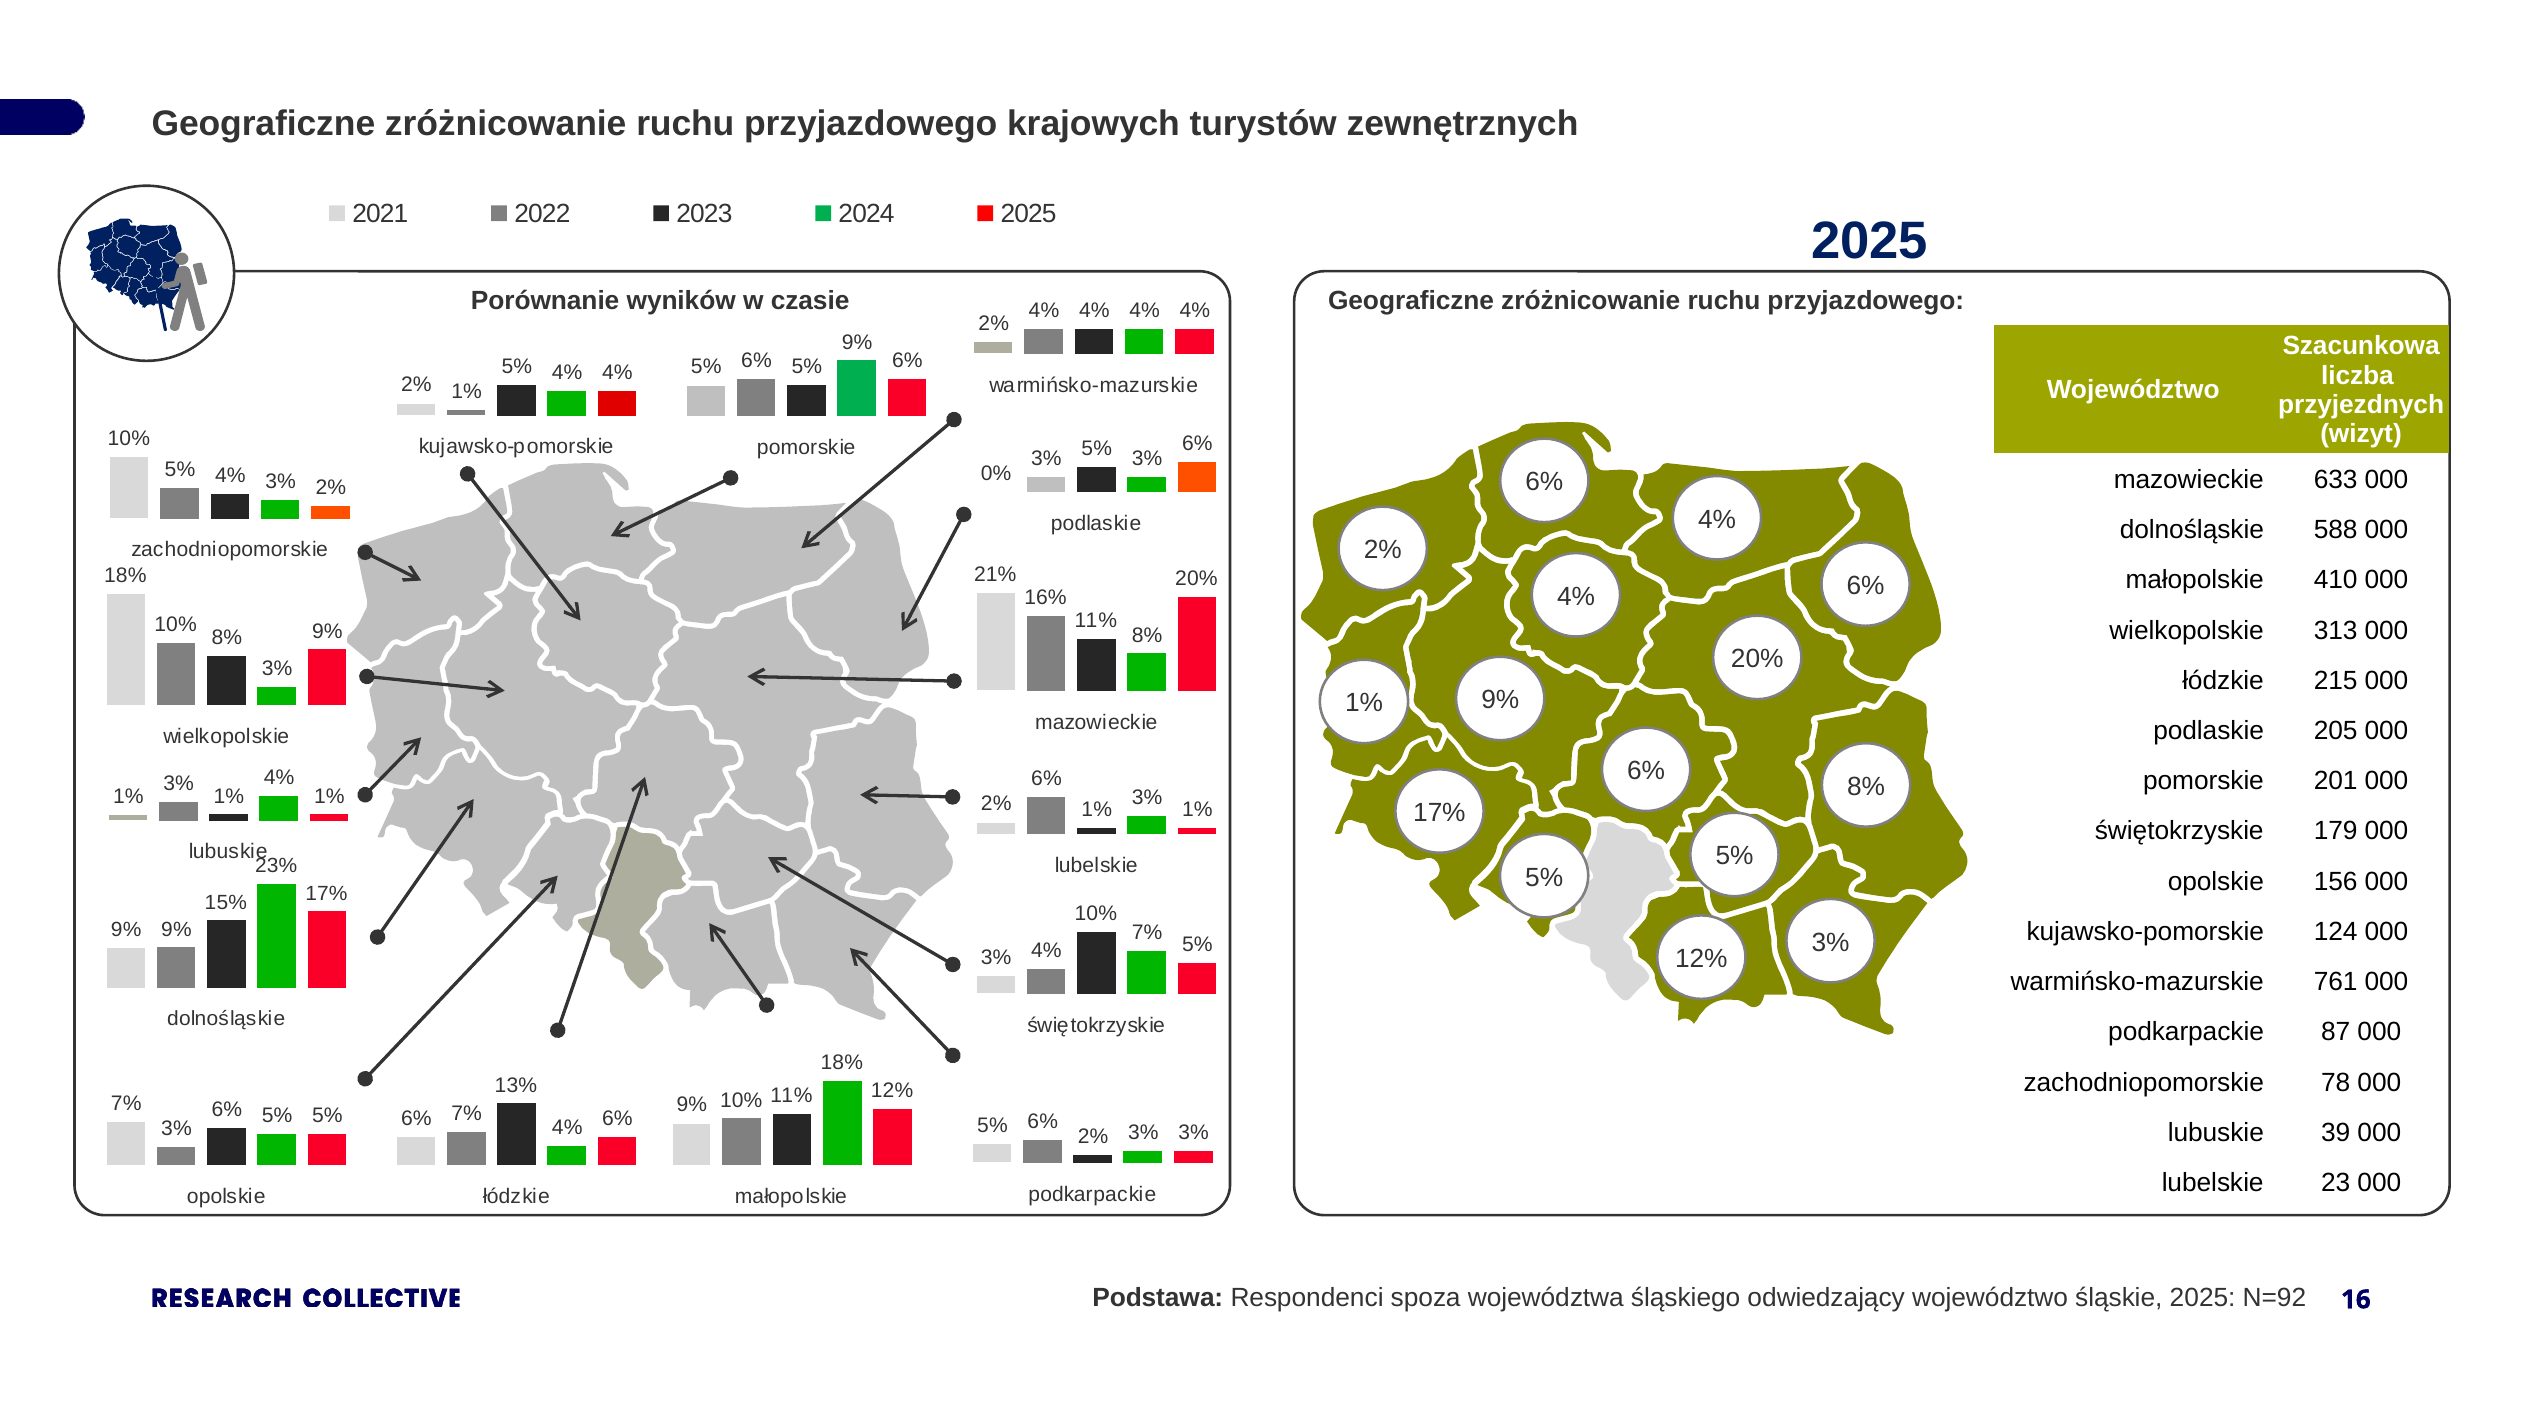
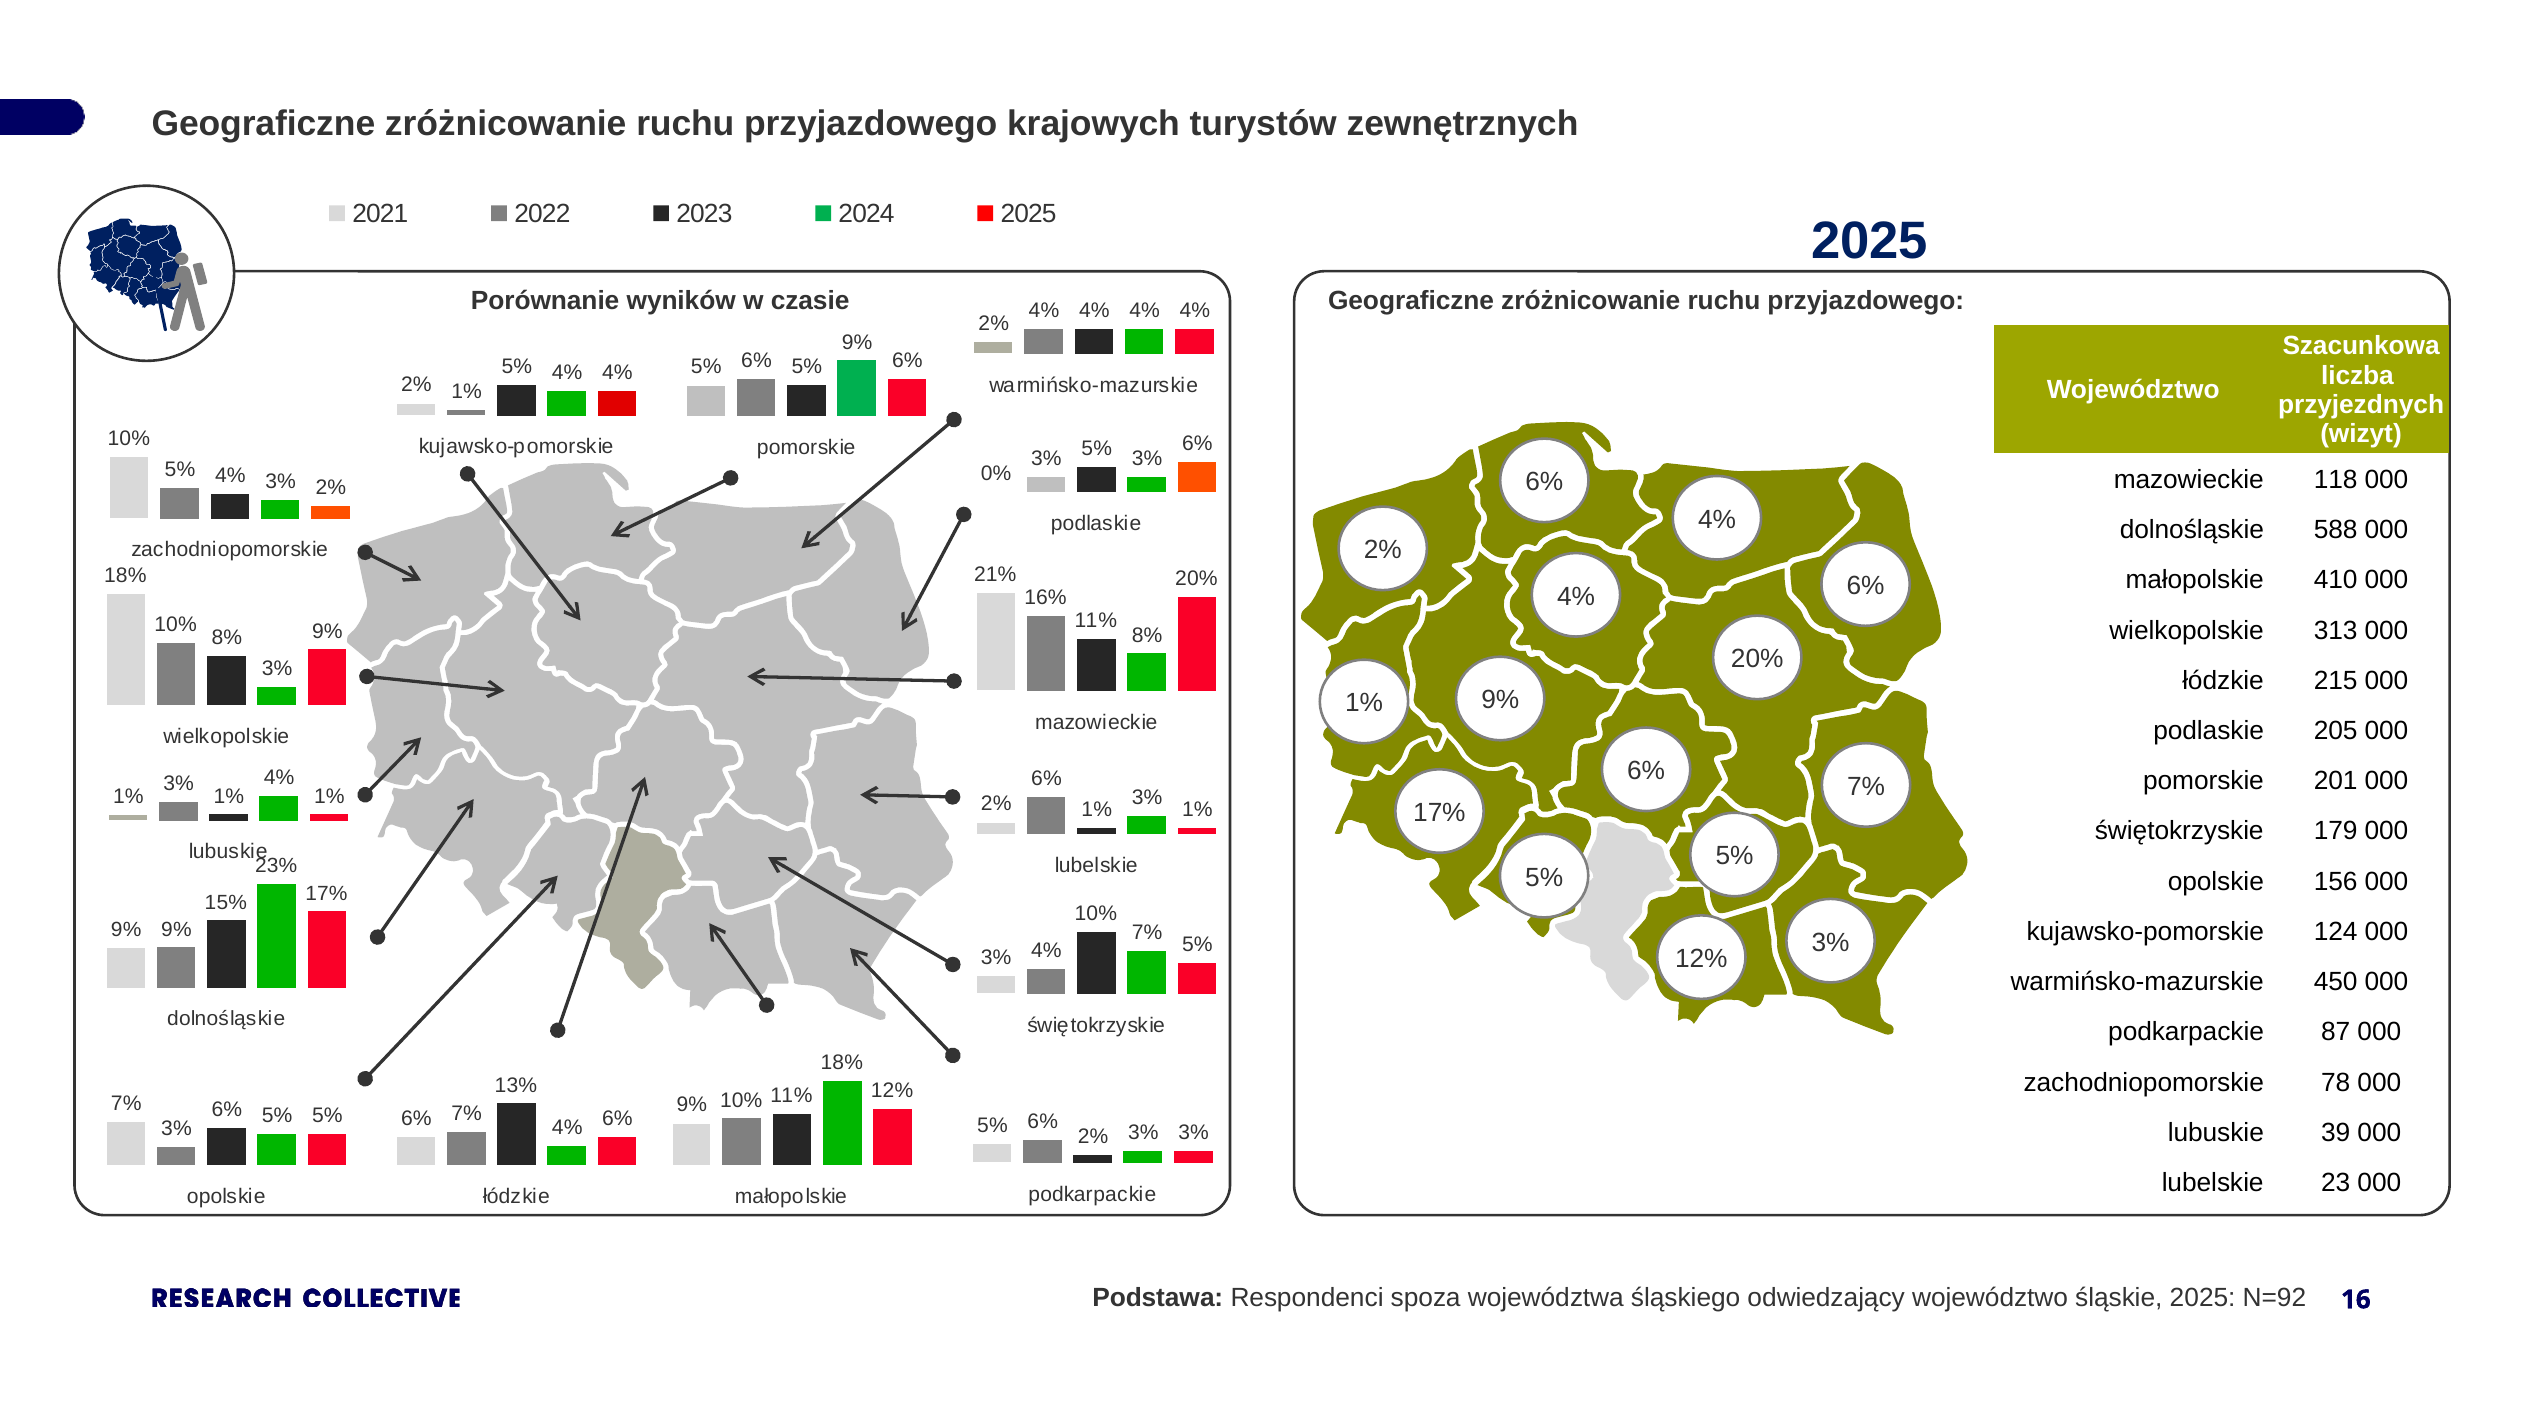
633: 633 -> 118
8% at (1866, 787): 8% -> 7%
761: 761 -> 450
